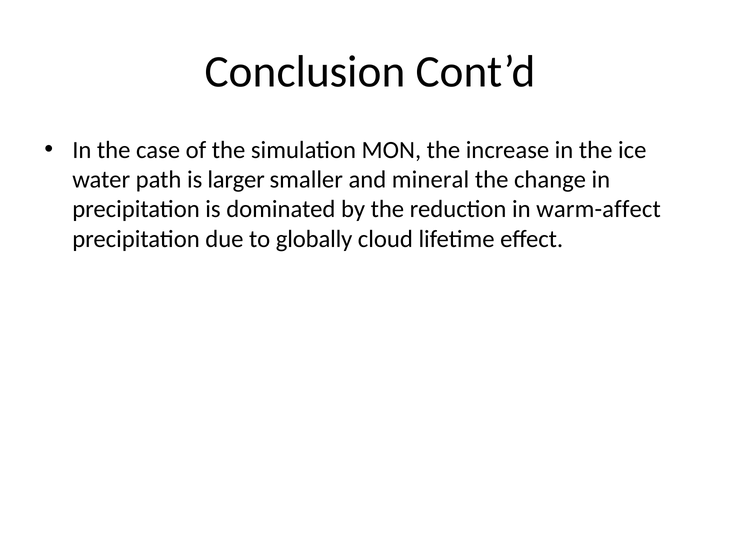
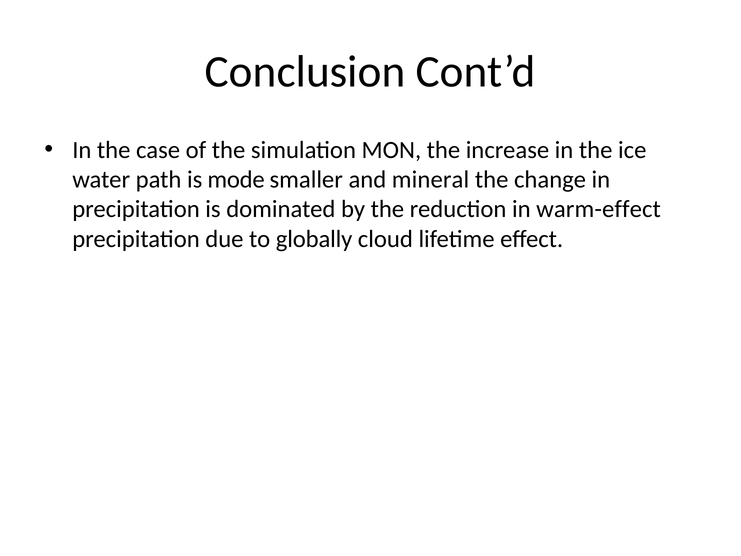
larger: larger -> mode
warm-affect: warm-affect -> warm-effect
